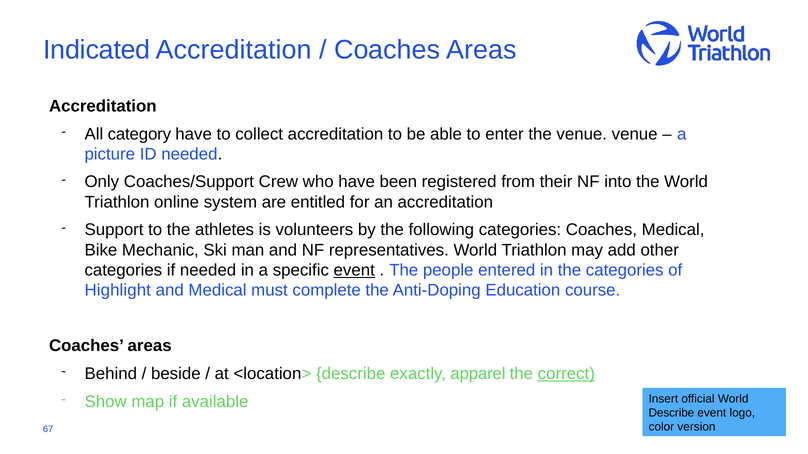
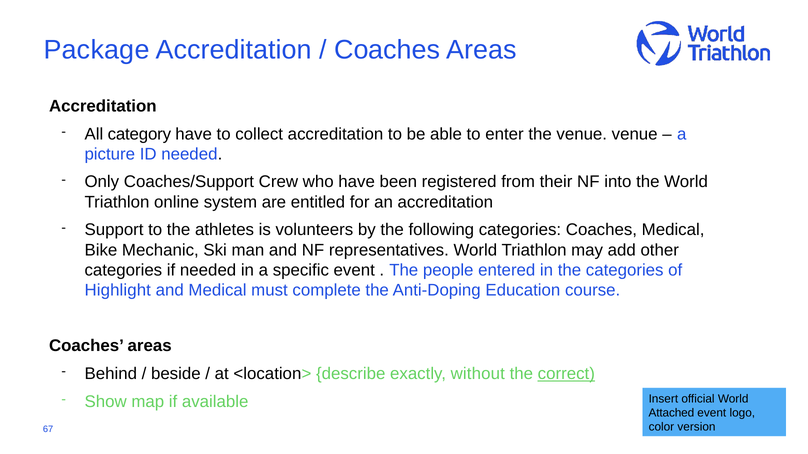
Indicated: Indicated -> Package
event at (354, 271) underline: present -> none
apparel: apparel -> without
Describe at (671, 413): Describe -> Attached
